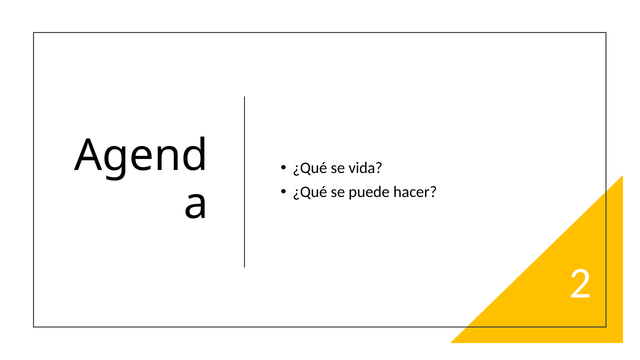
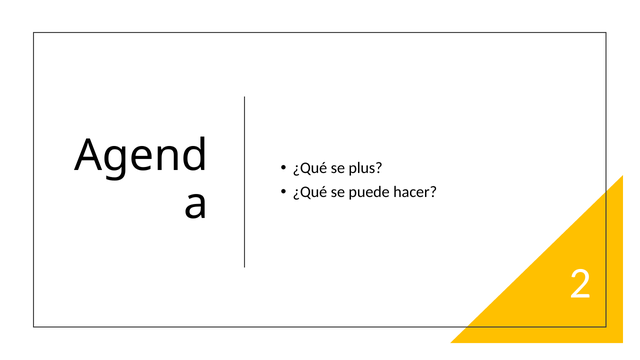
vida: vida -> plus
